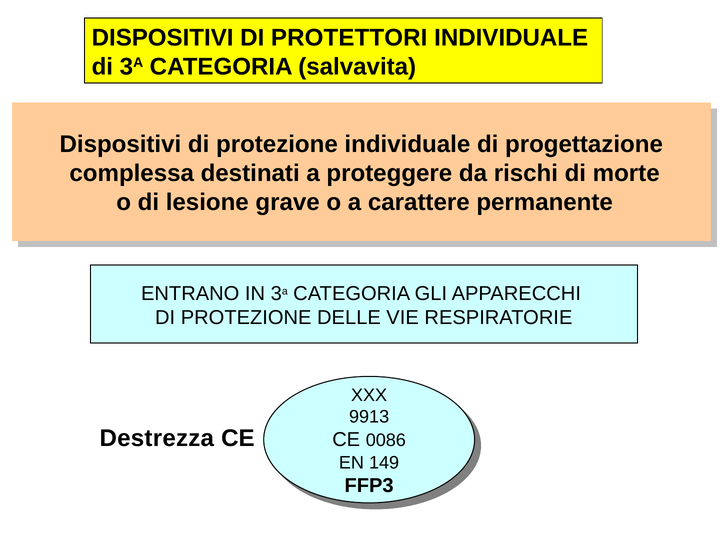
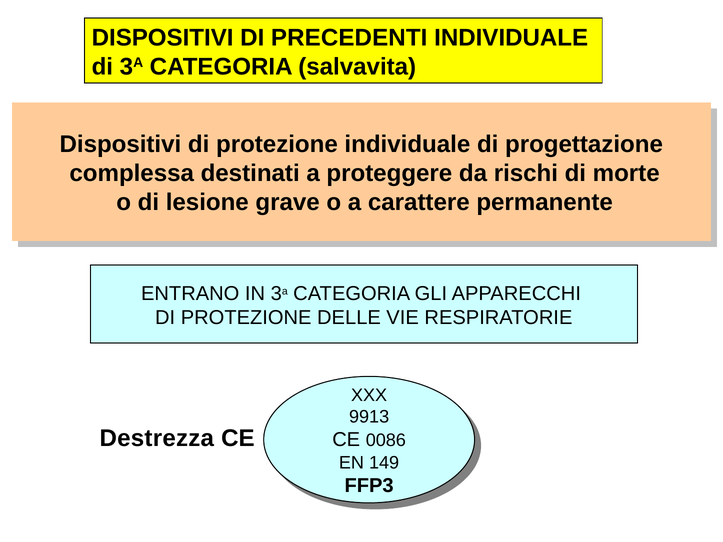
PROTETTORI: PROTETTORI -> PRECEDENTI
